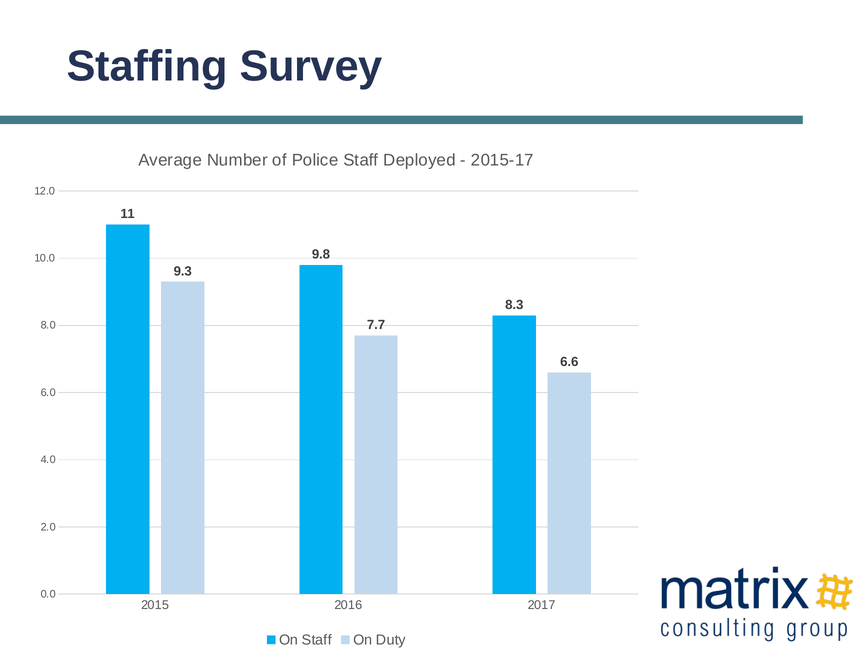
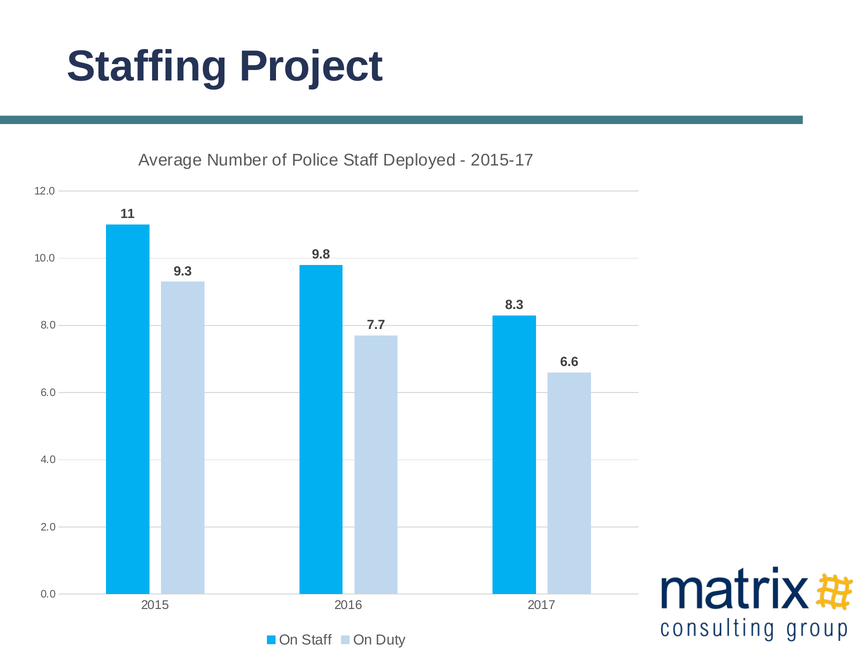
Survey: Survey -> Project
